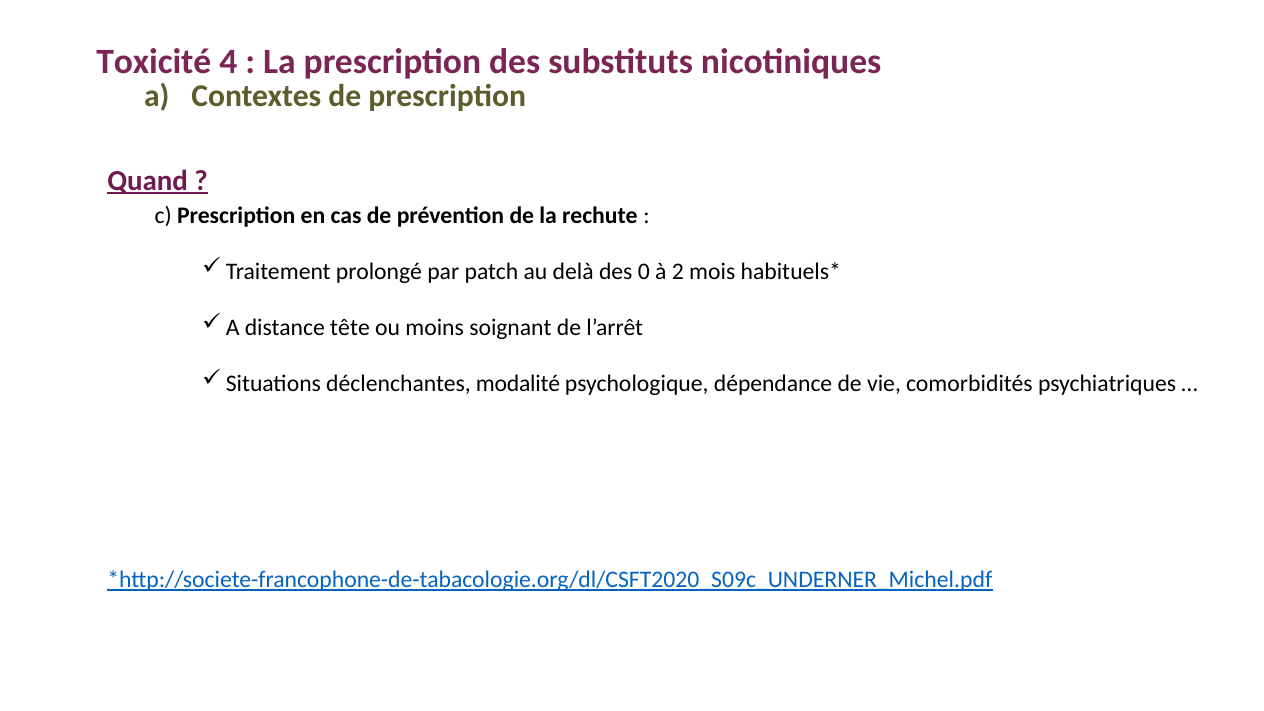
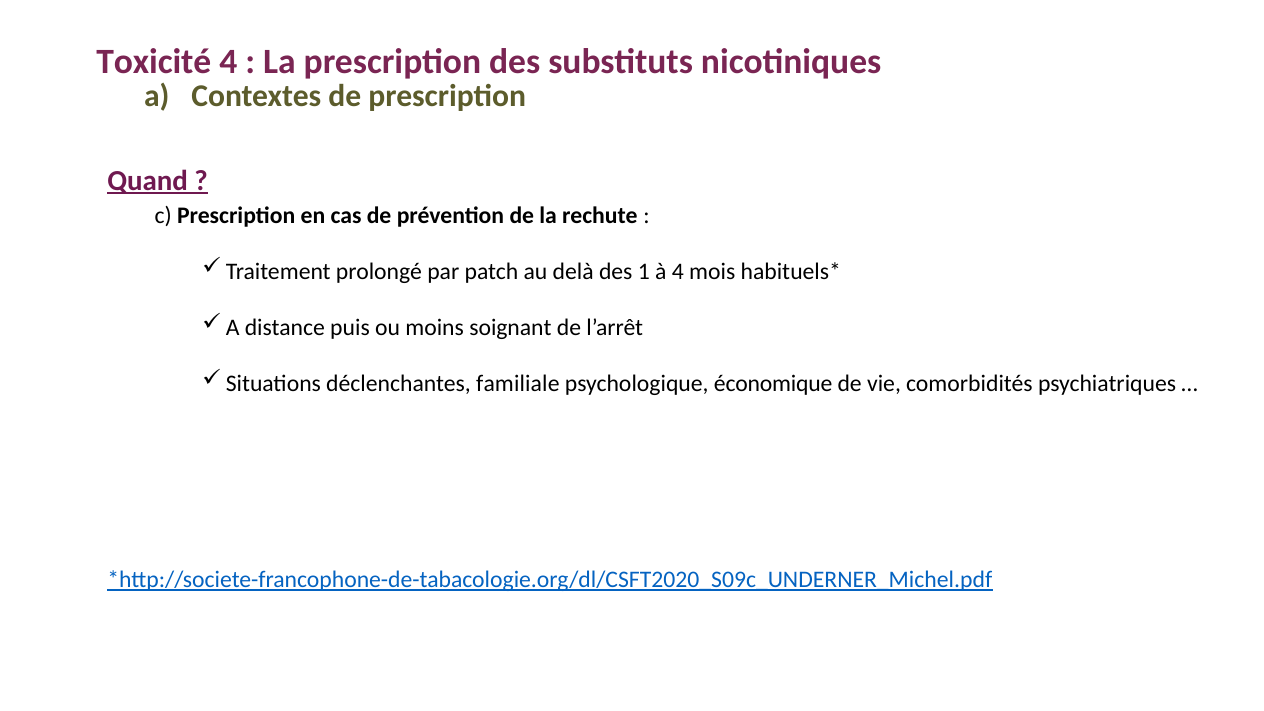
0: 0 -> 1
à 2: 2 -> 4
tête: tête -> puis
modalité: modalité -> familiale
dépendance: dépendance -> économique
